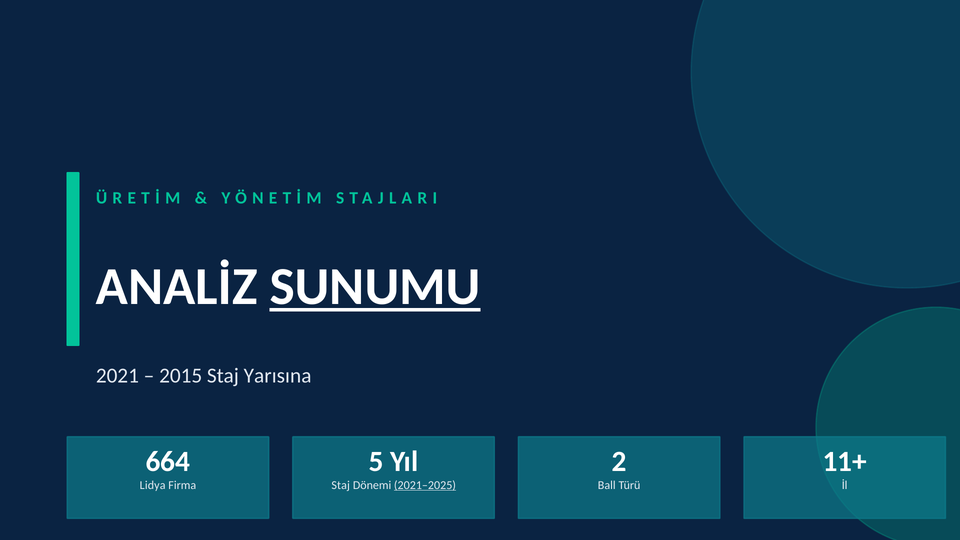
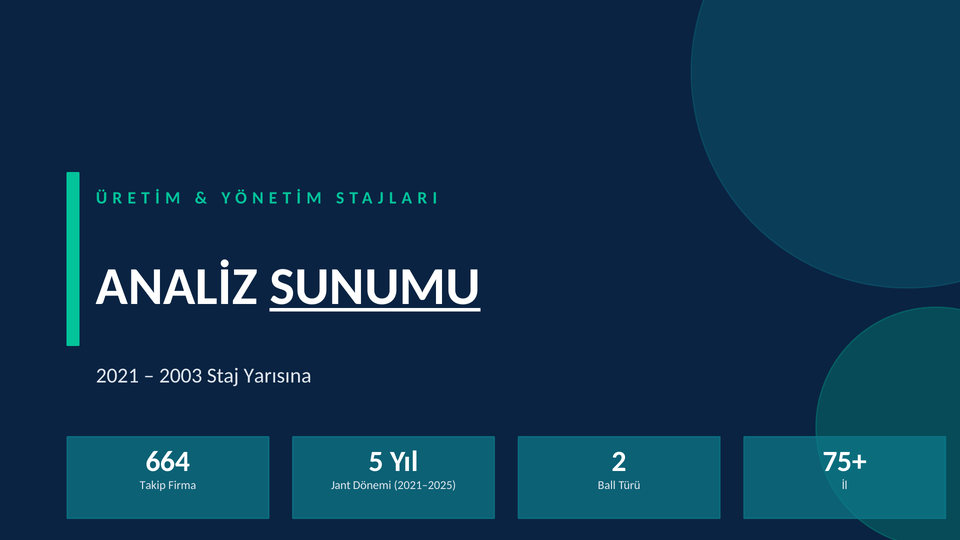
2015: 2015 -> 2003
11+: 11+ -> 75+
Lidya: Lidya -> Takip
Staj at (341, 485): Staj -> Jant
2021–2025 underline: present -> none
